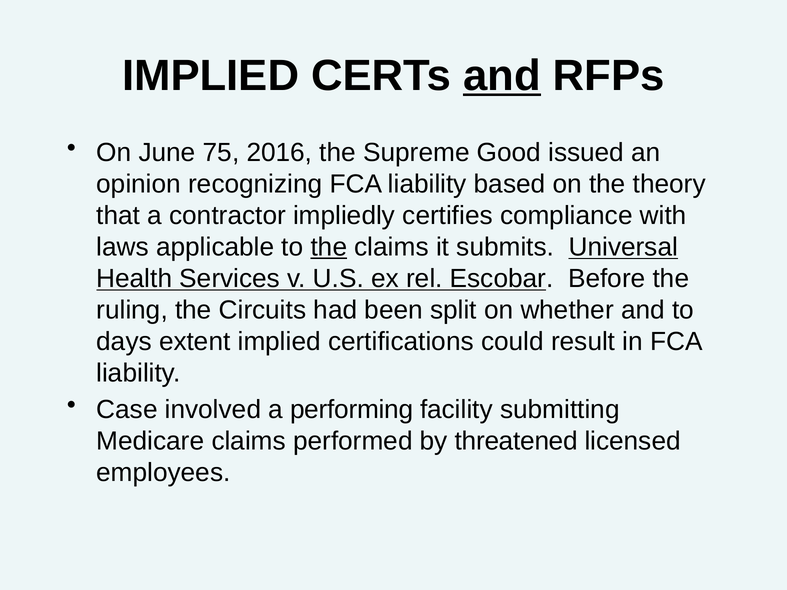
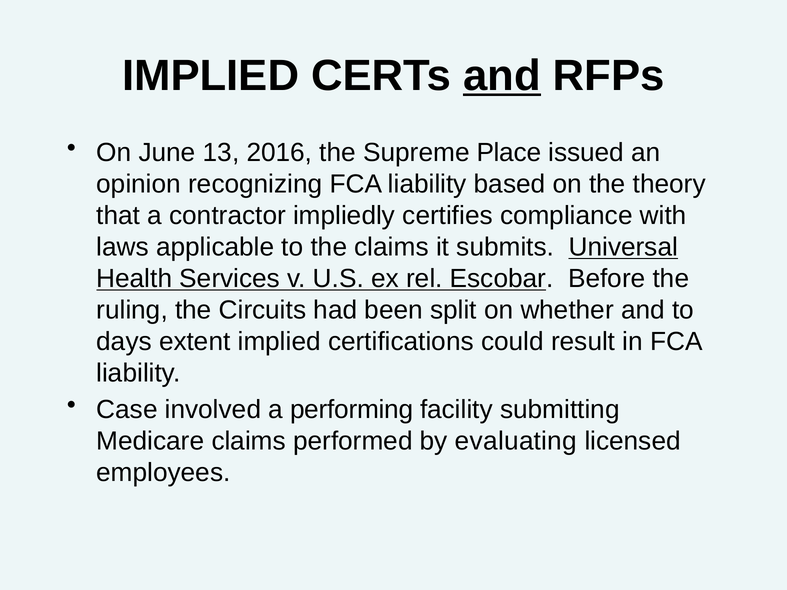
75: 75 -> 13
Good: Good -> Place
the at (329, 247) underline: present -> none
threatened: threatened -> evaluating
